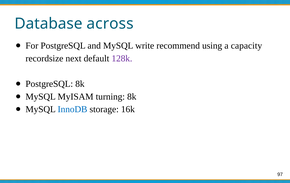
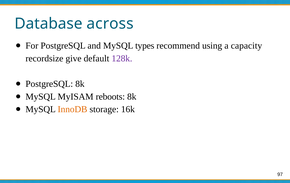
write: write -> types
next: next -> give
turning: turning -> reboots
InnoDB colour: blue -> orange
